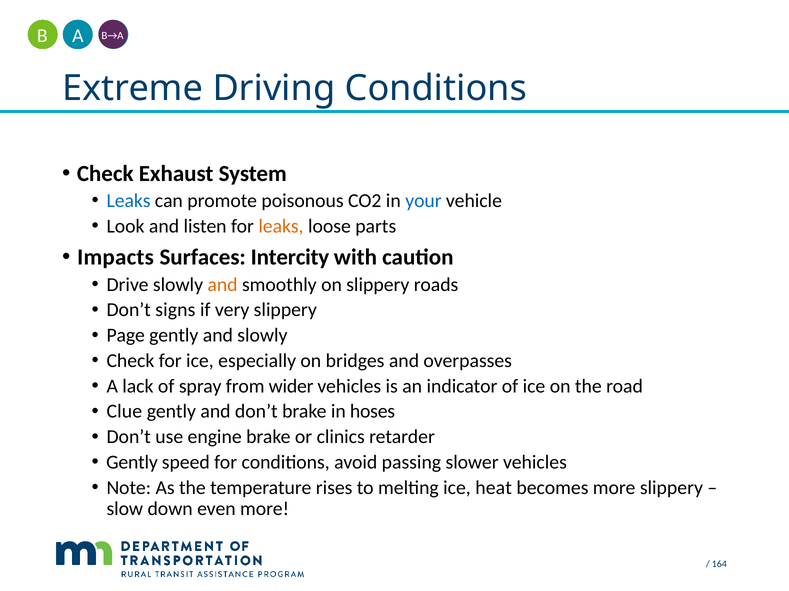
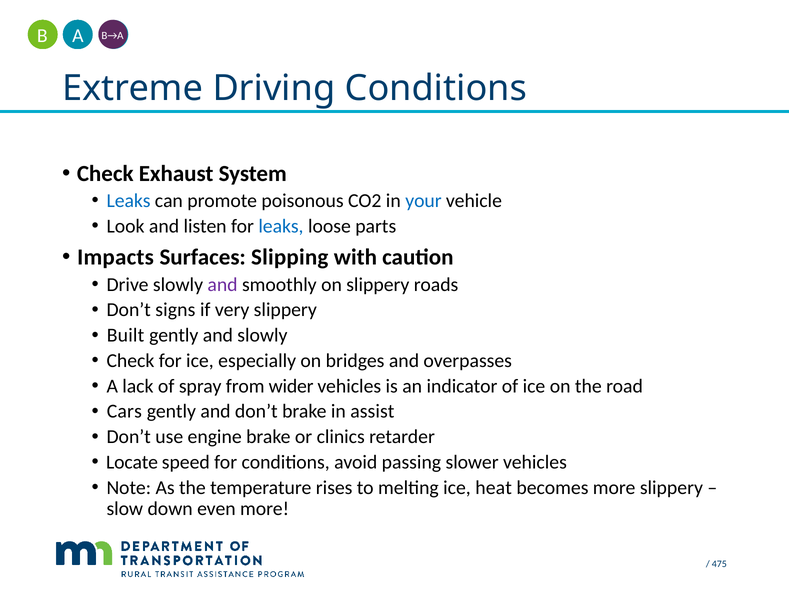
leaks at (281, 226) colour: orange -> blue
Intercity: Intercity -> Slipping
and at (223, 285) colour: orange -> purple
Page: Page -> Built
Clue: Clue -> Cars
hoses: hoses -> assist
Gently at (132, 463): Gently -> Locate
164: 164 -> 475
